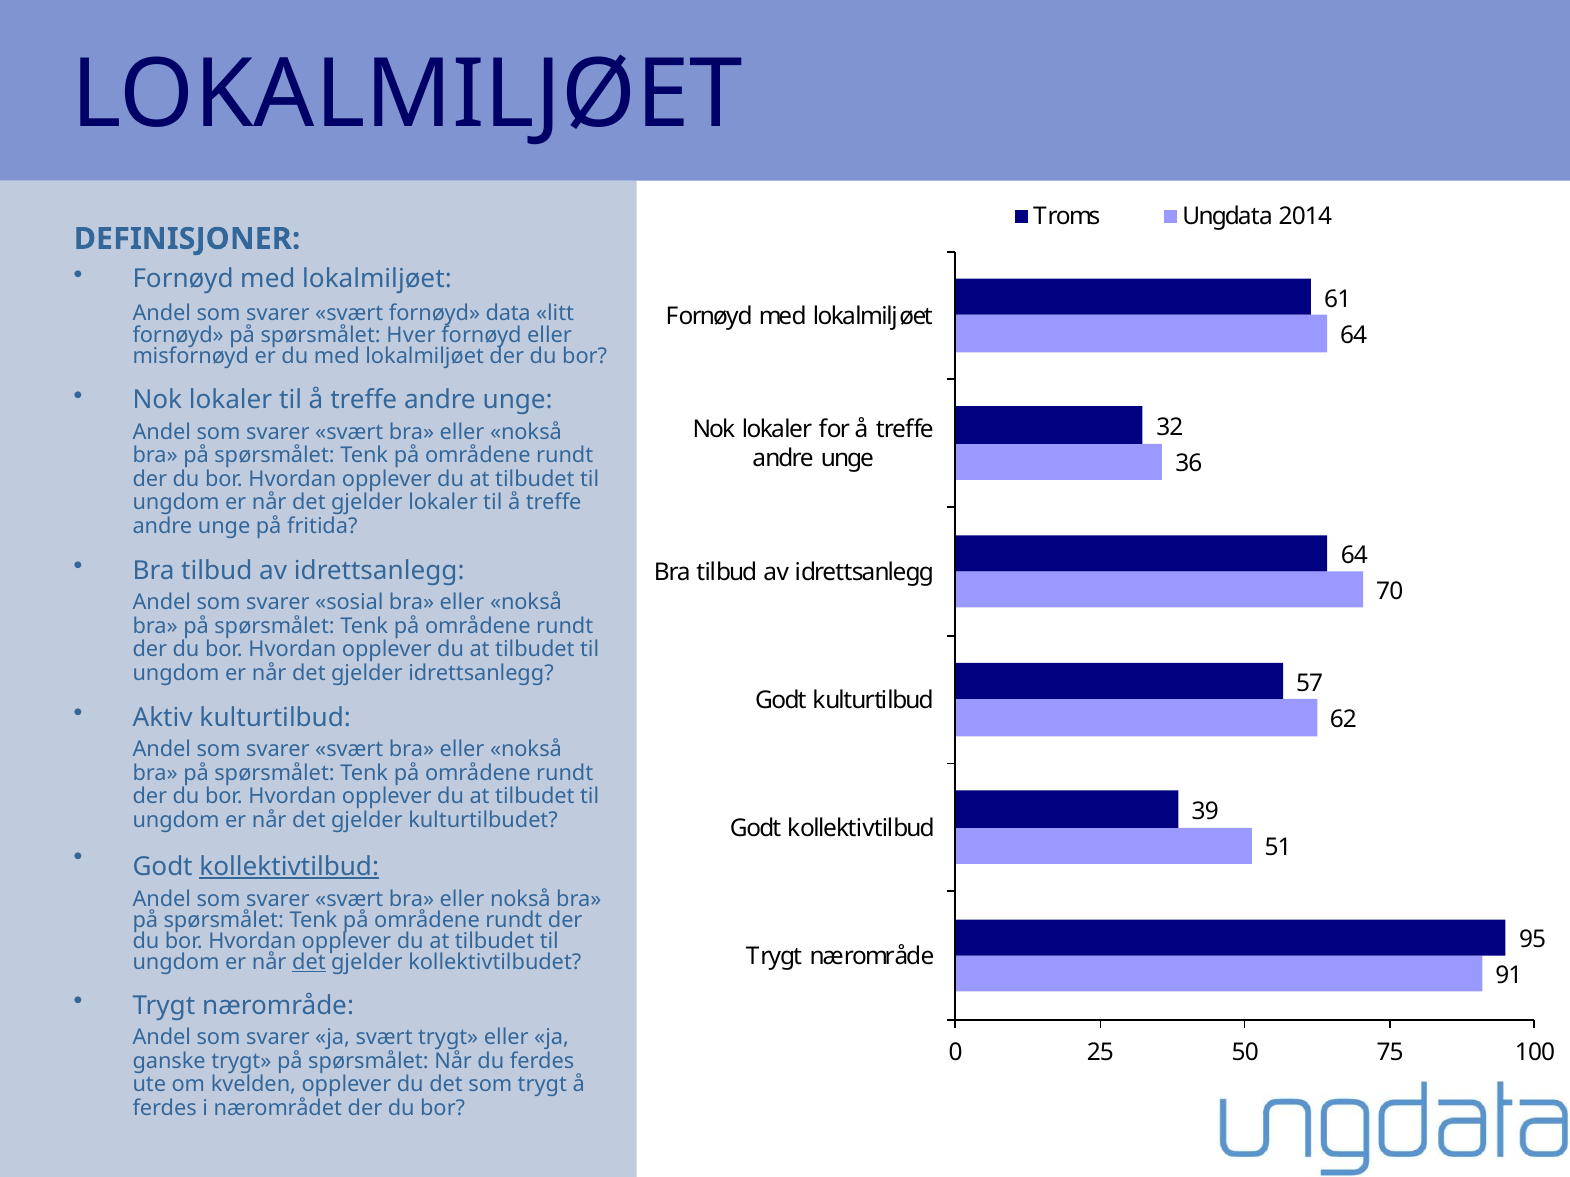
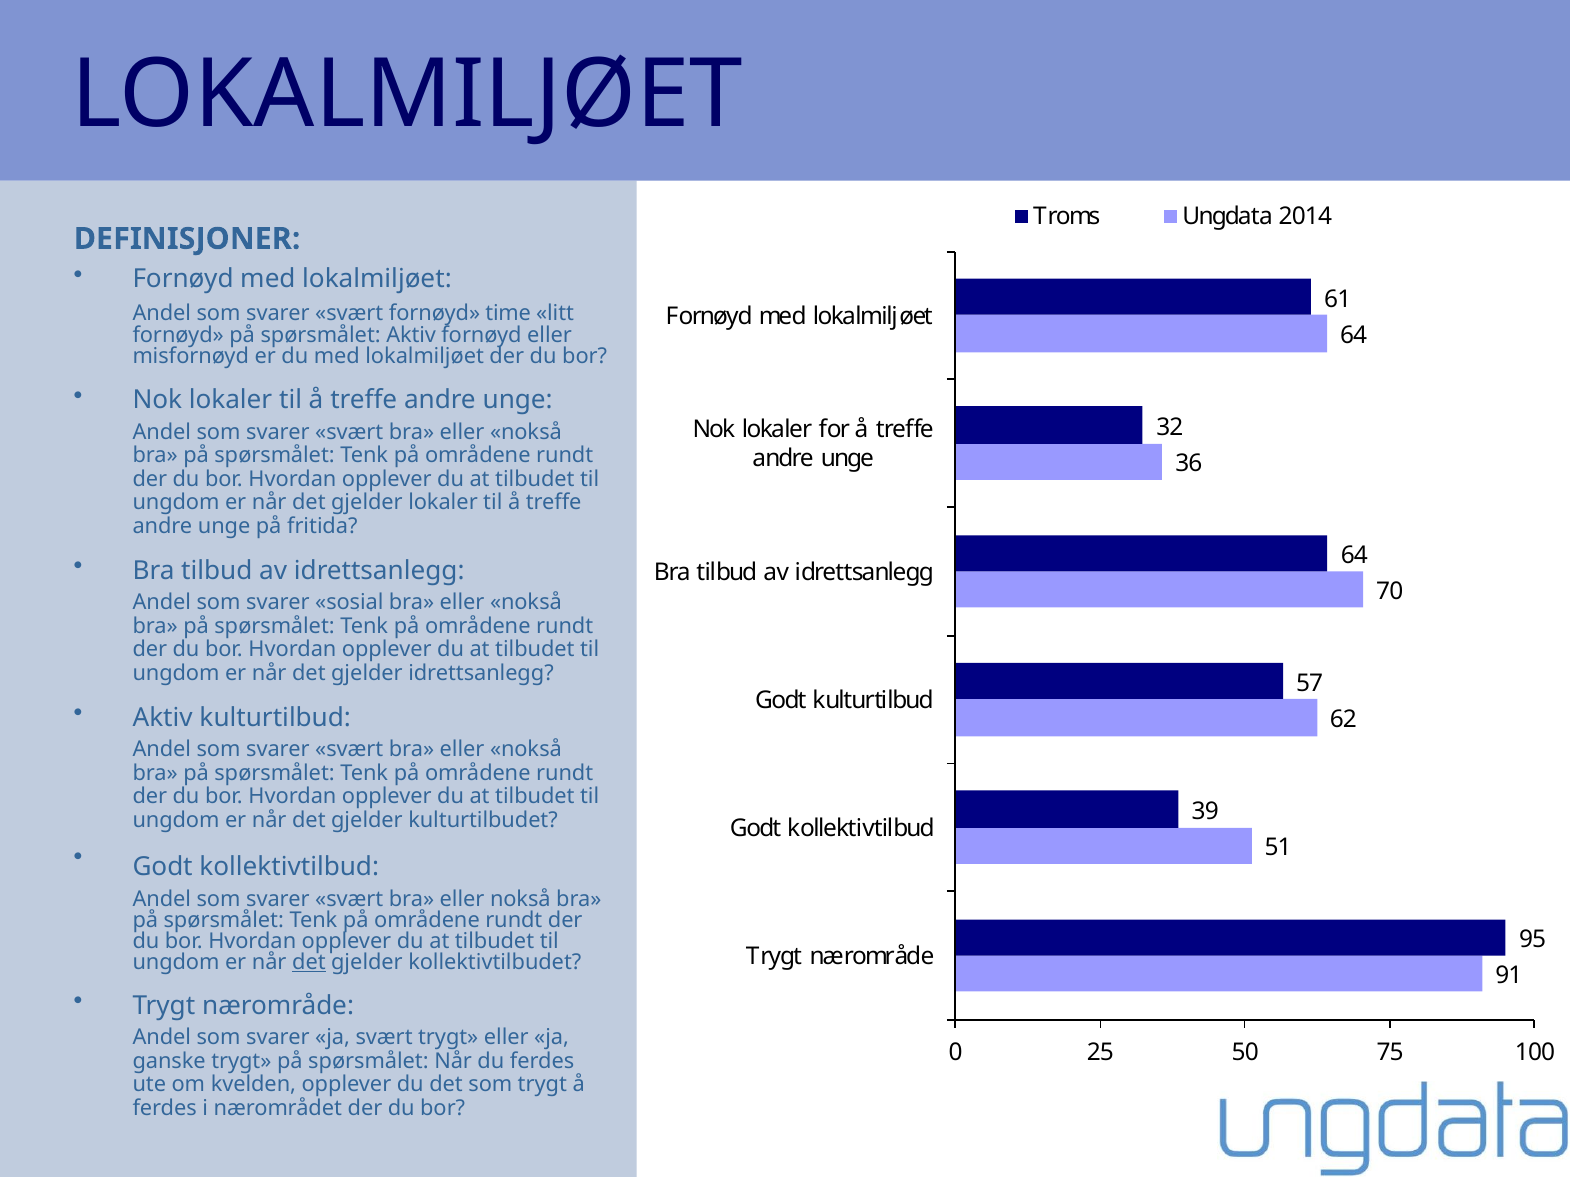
data: data -> time
spørsmålet Hver: Hver -> Aktiv
kollektivtilbud at (289, 867) underline: present -> none
